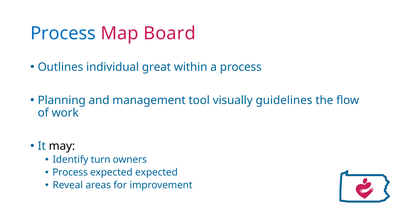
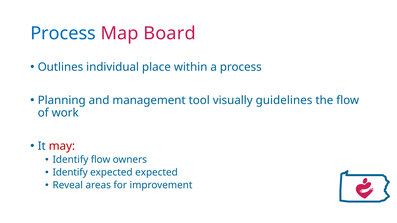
great: great -> place
may colour: black -> red
Identify turn: turn -> flow
Process at (70, 173): Process -> Identify
